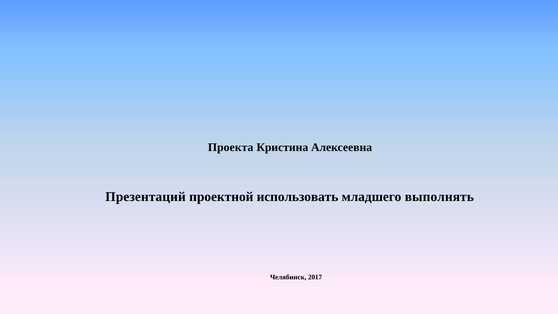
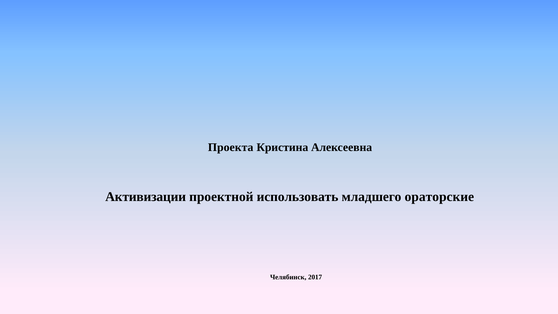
Презентаций: Презентаций -> Активизации
выполнять: выполнять -> ораторские
